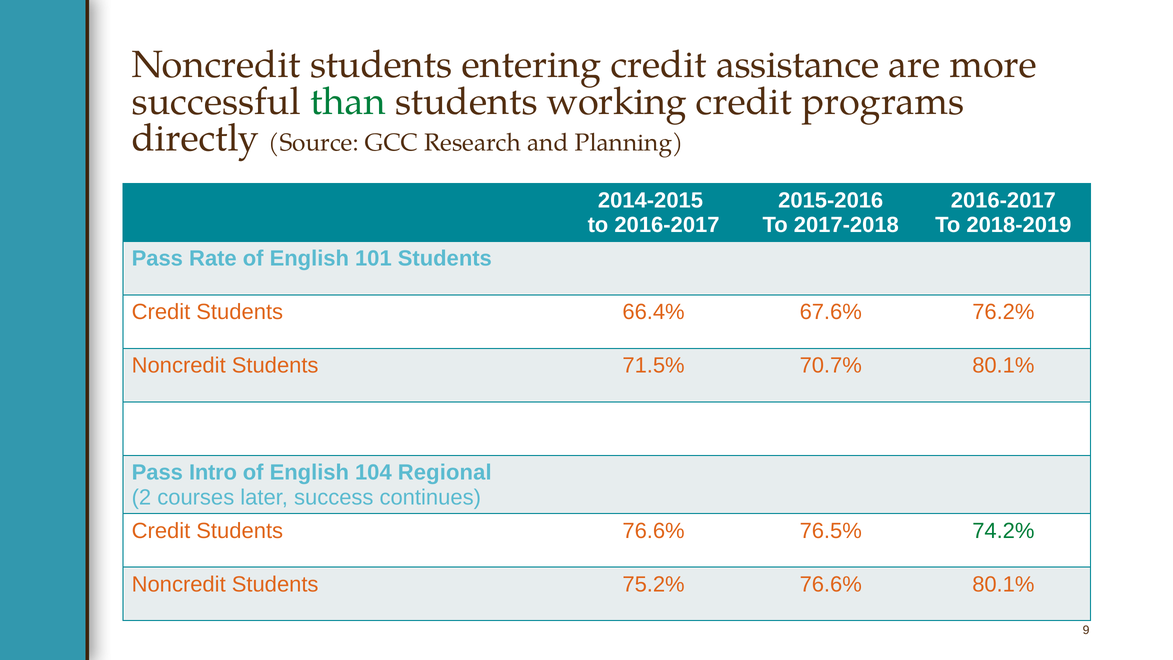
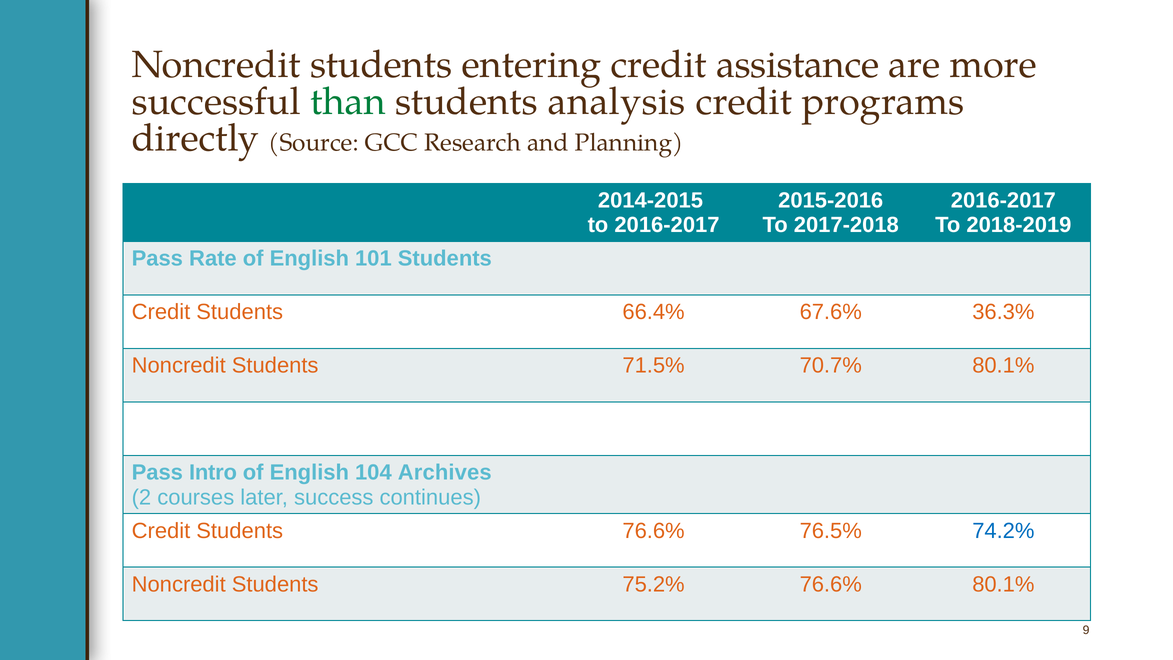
working: working -> analysis
76.2%: 76.2% -> 36.3%
Regional: Regional -> Archives
74.2% colour: green -> blue
